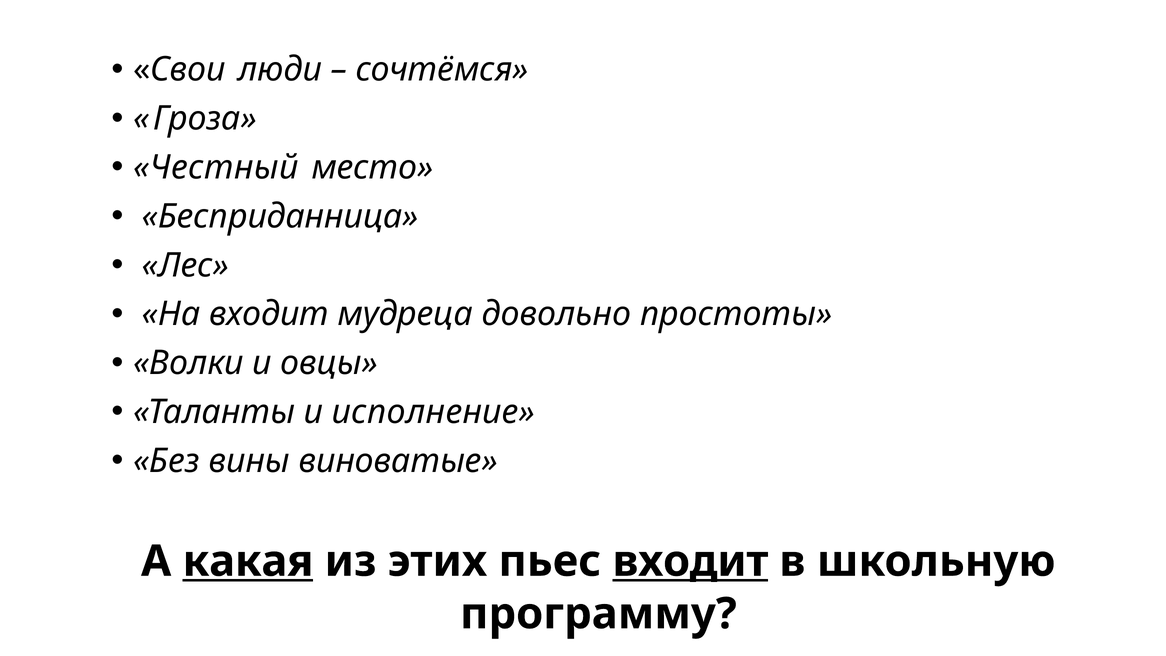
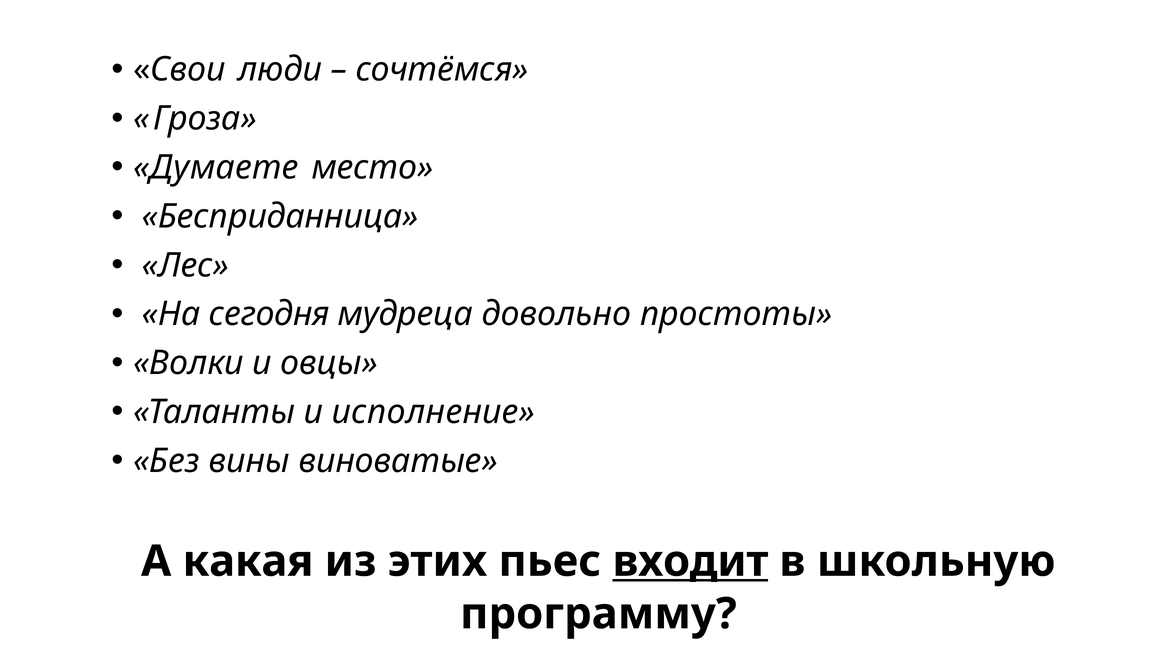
Честный: Честный -> Думаете
На входит: входит -> сегодня
какая underline: present -> none
